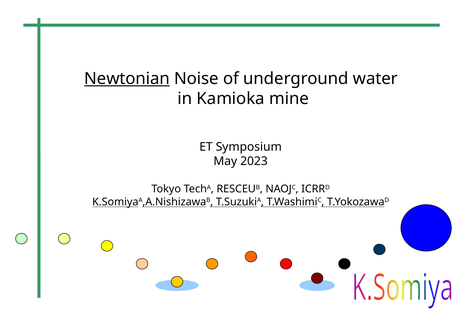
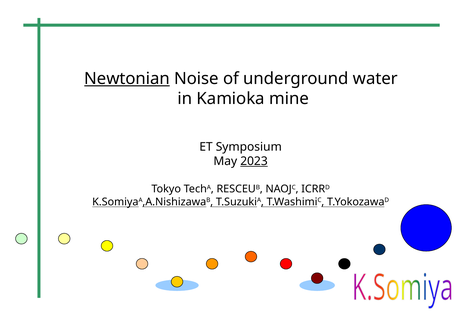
2023 underline: none -> present
